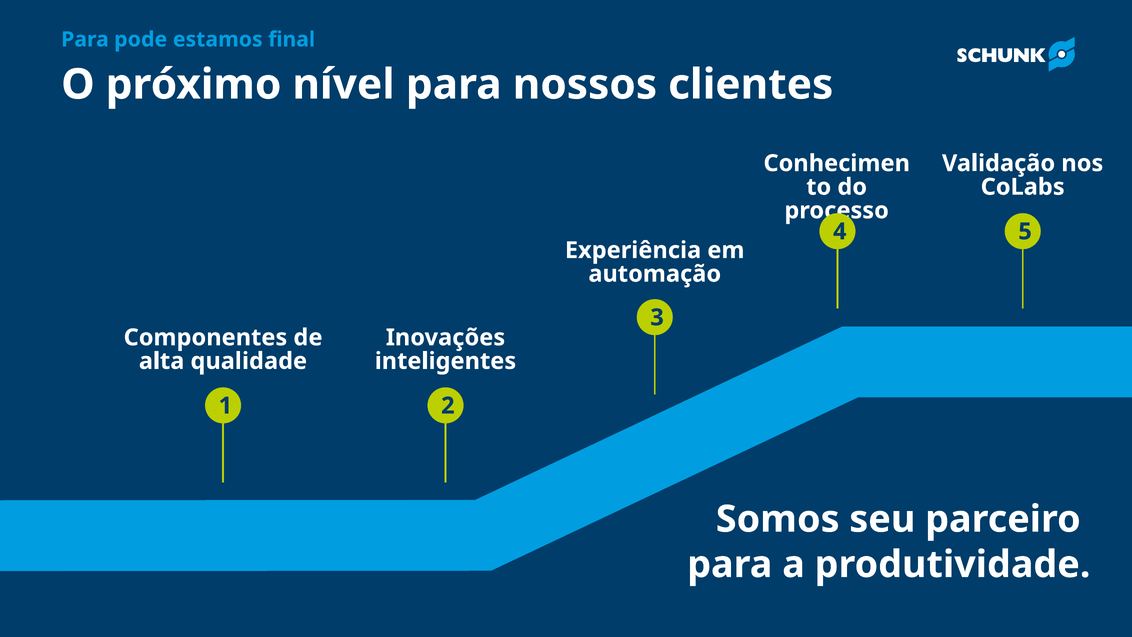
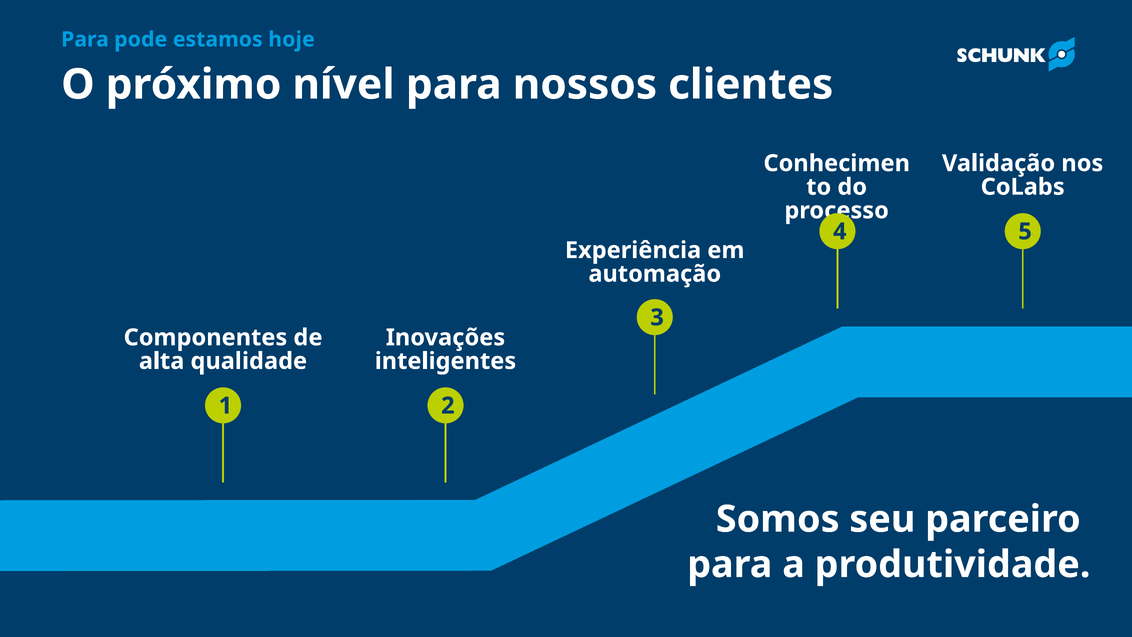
final: final -> hoje
